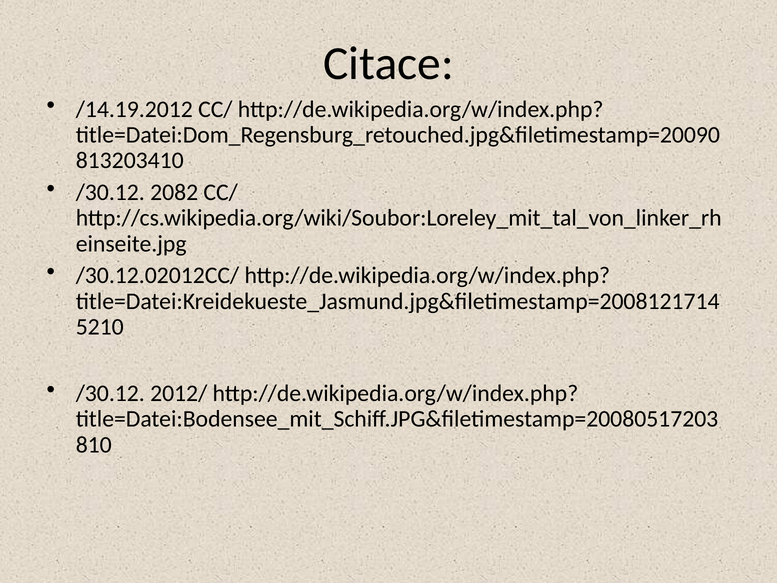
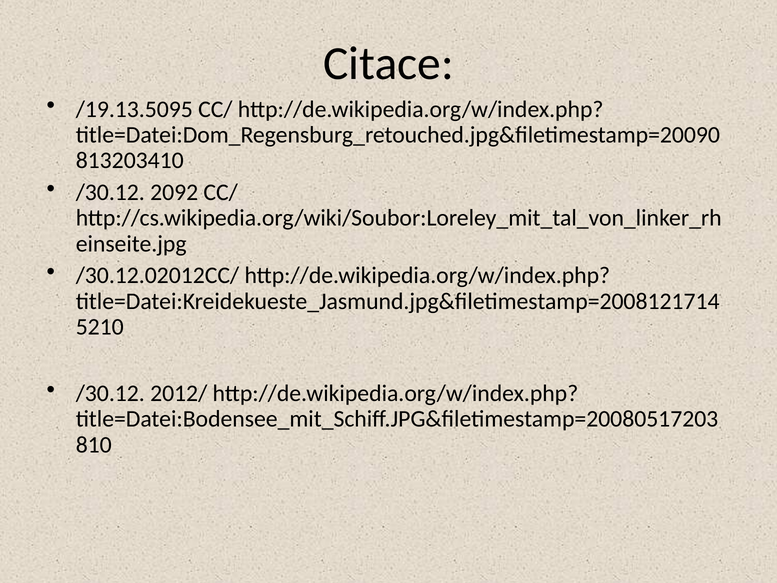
/14.19.2012: /14.19.2012 -> /19.13.5095
2082: 2082 -> 2092
